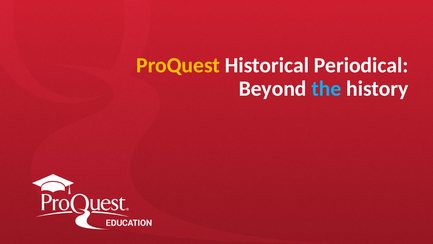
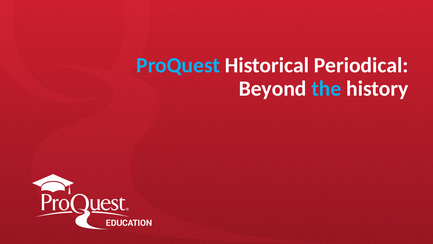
ProQuest colour: yellow -> light blue
